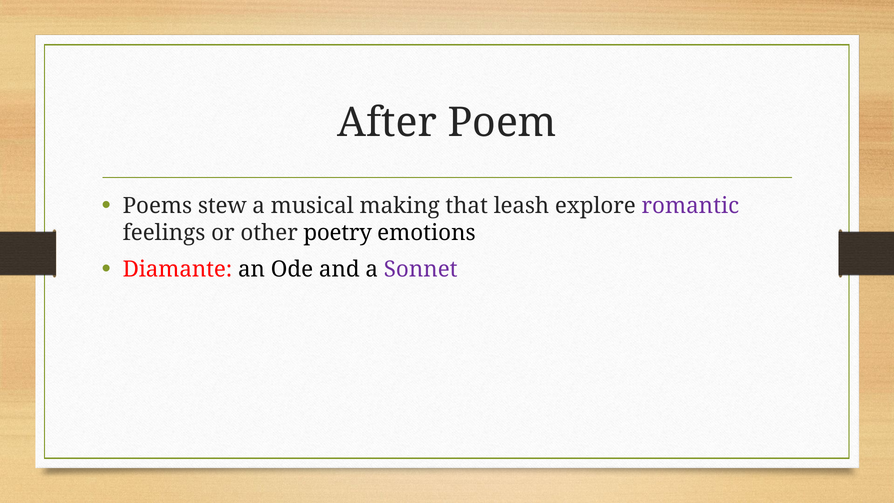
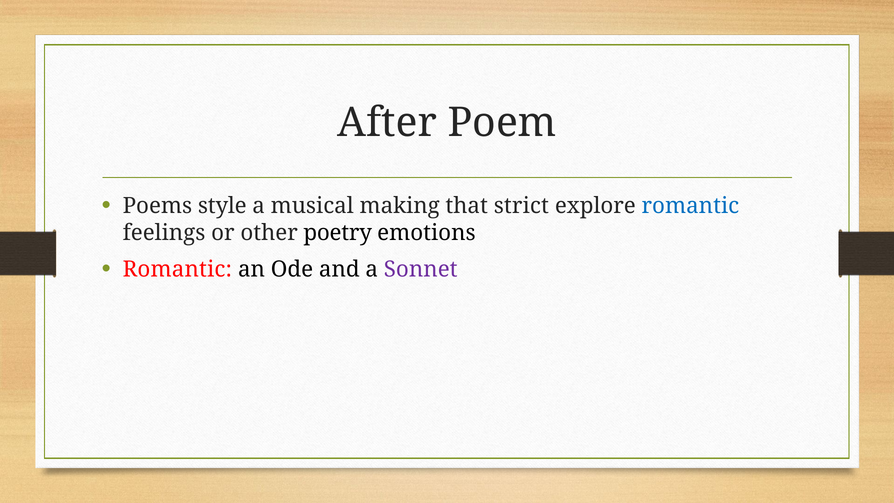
stew: stew -> style
leash: leash -> strict
romantic at (690, 206) colour: purple -> blue
Diamante at (177, 270): Diamante -> Romantic
